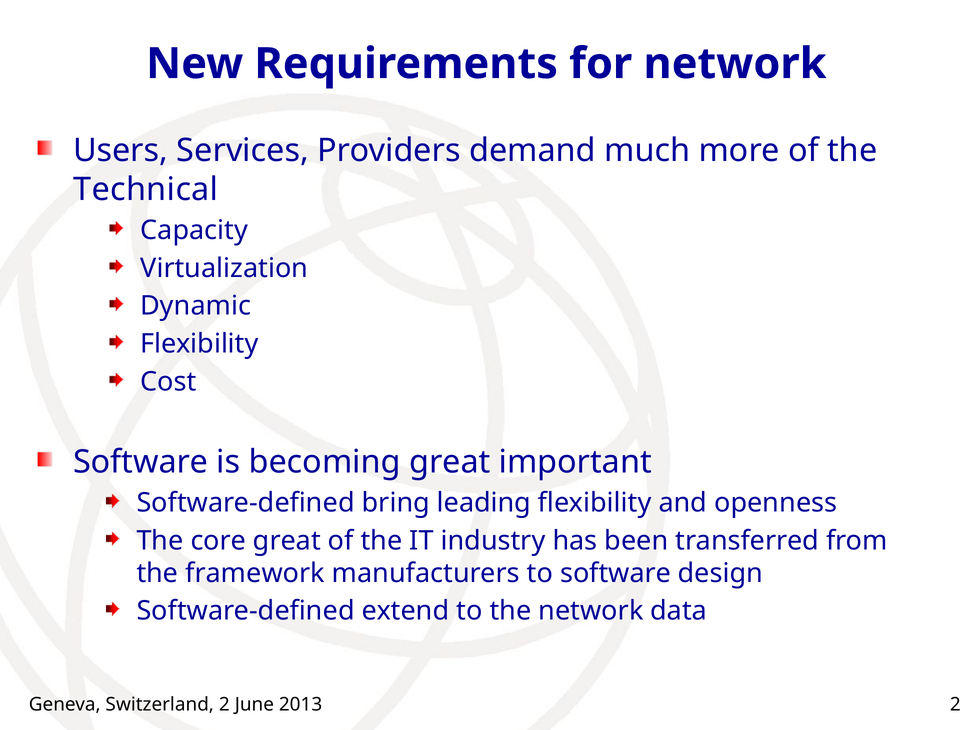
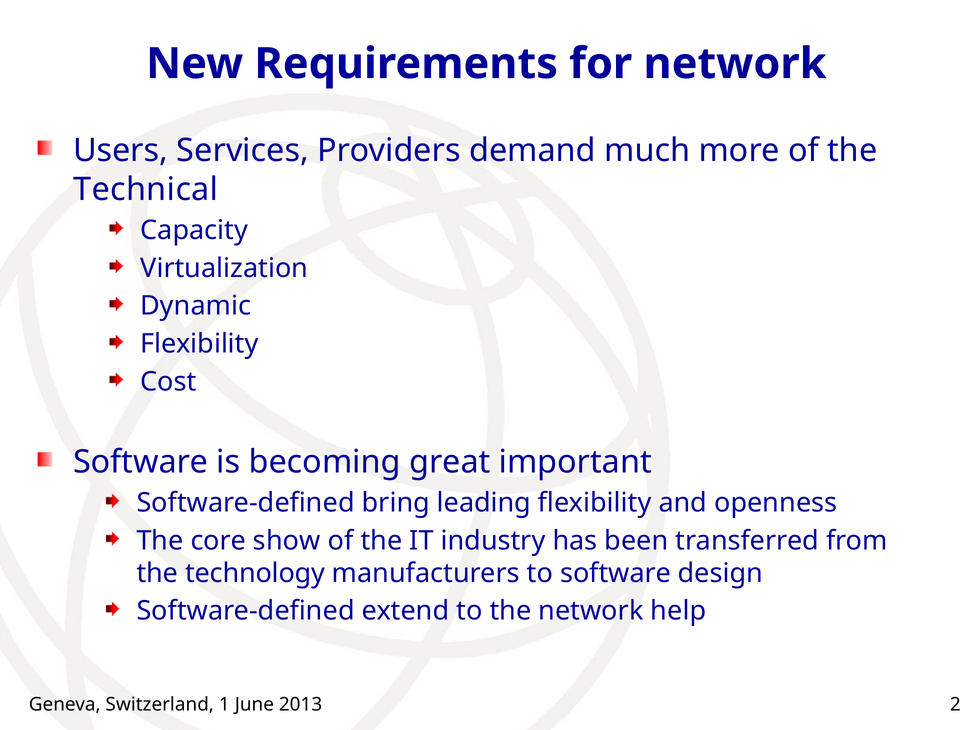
core great: great -> show
framework: framework -> technology
data: data -> help
Switzerland 2: 2 -> 1
